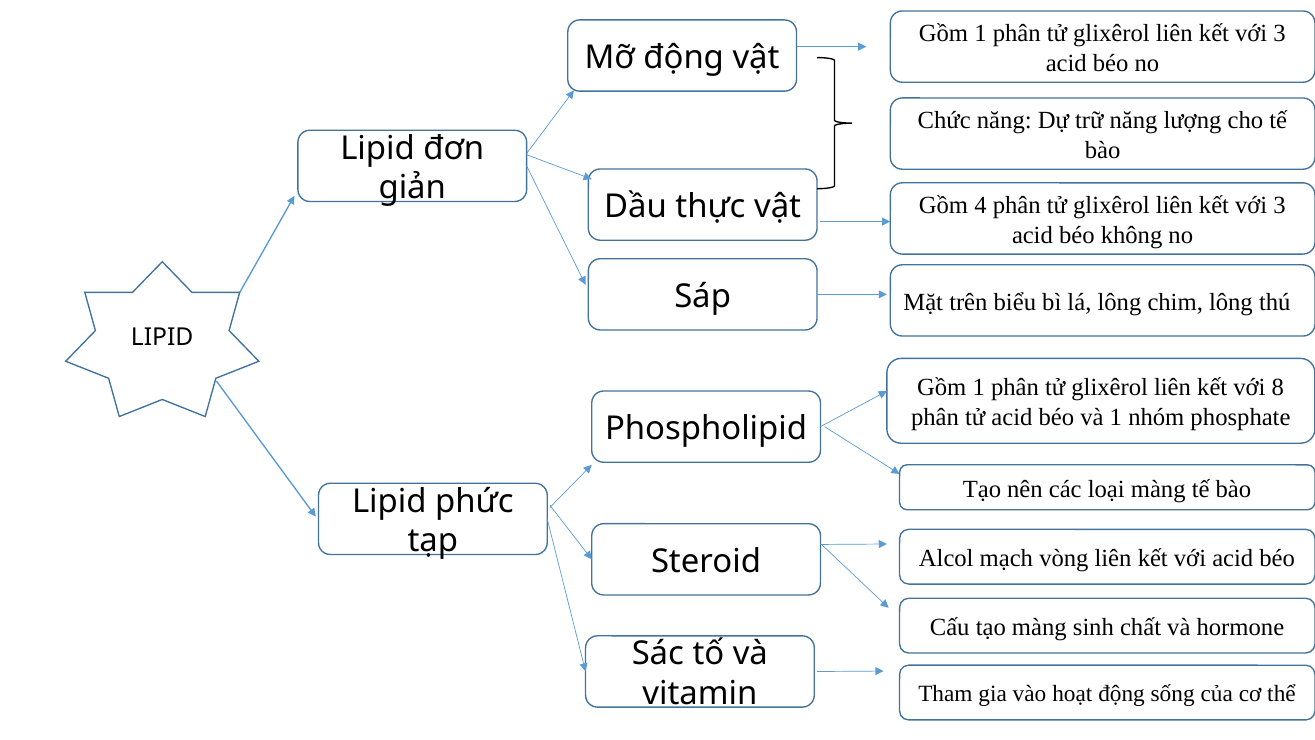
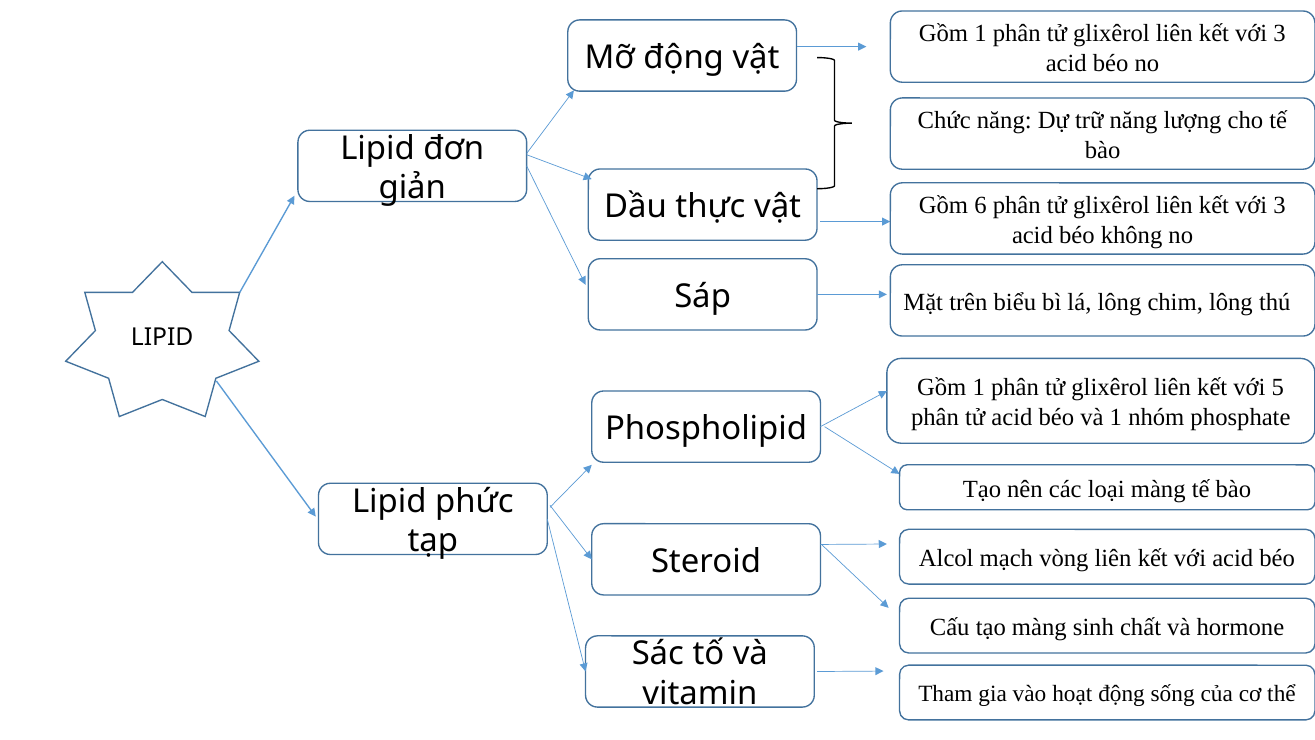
4: 4 -> 6
8: 8 -> 5
